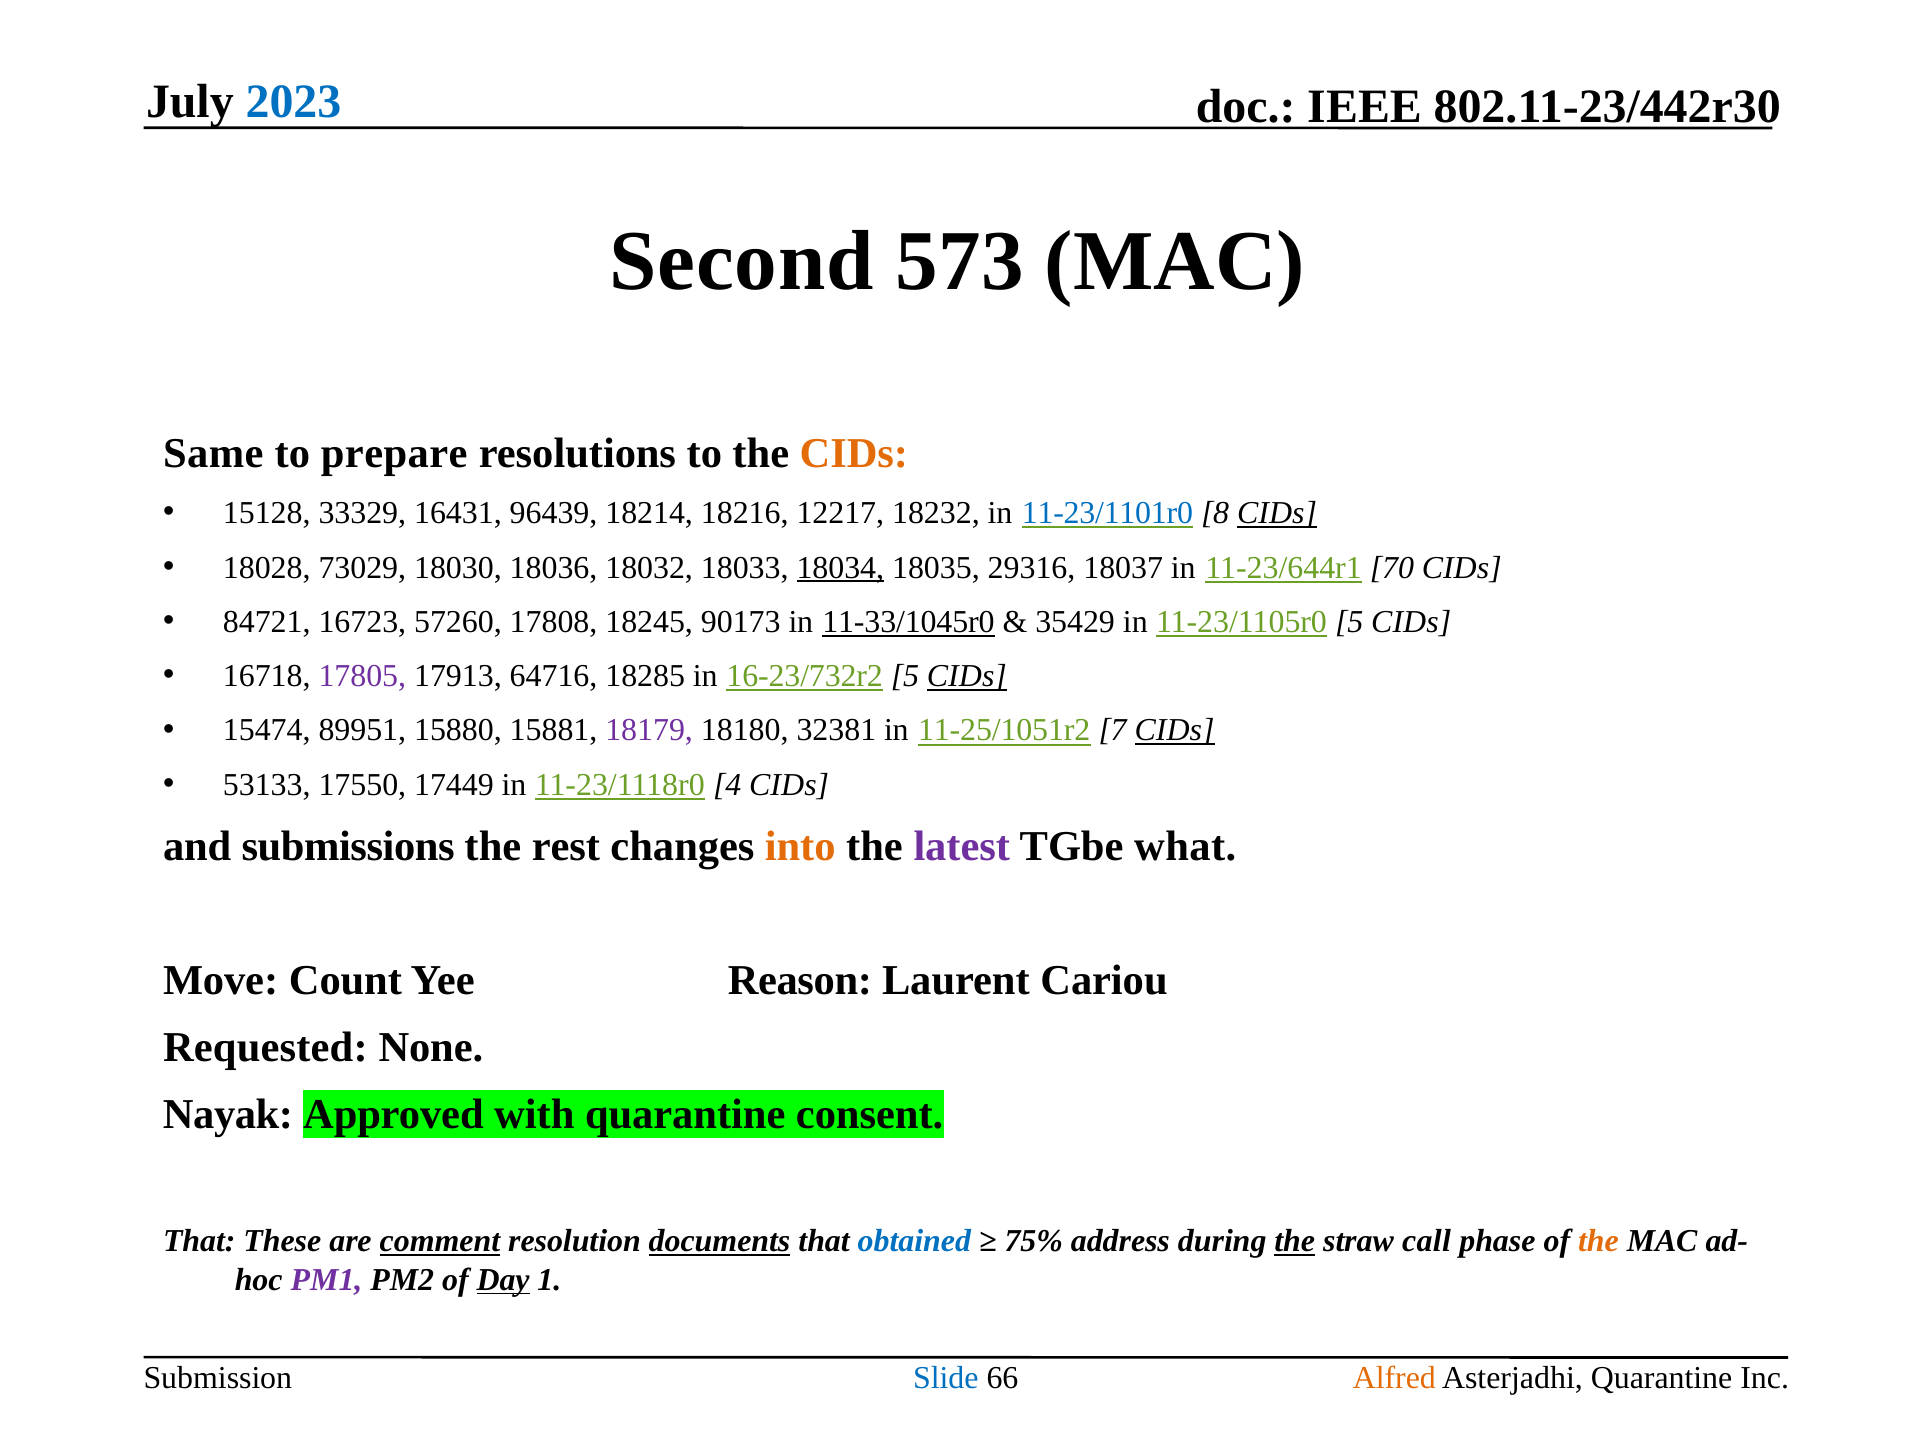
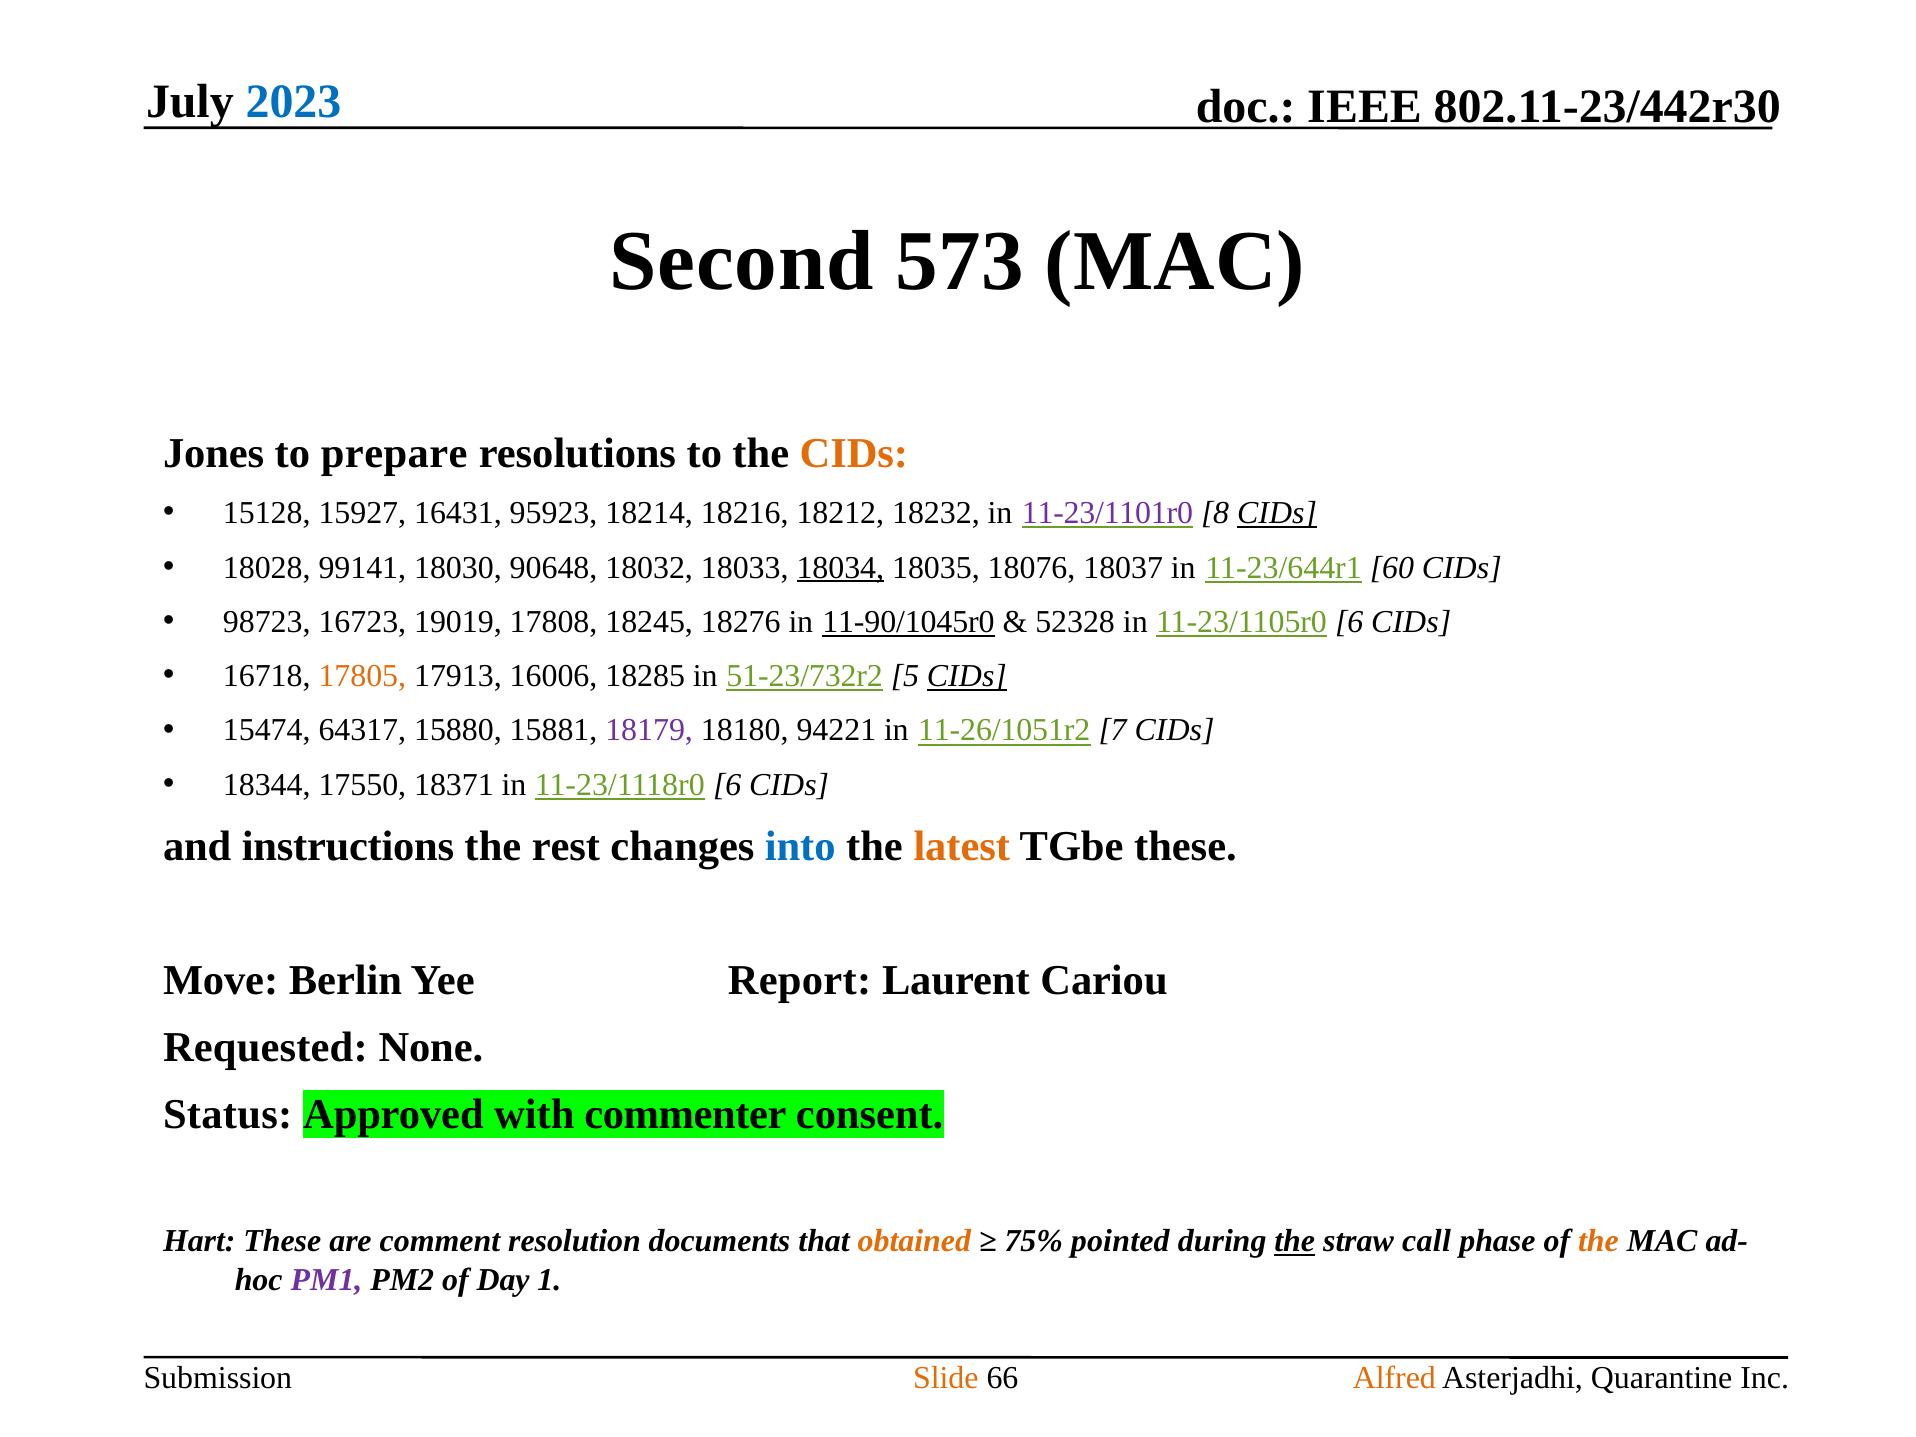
Same: Same -> Jones
33329: 33329 -> 15927
96439: 96439 -> 95923
12217: 12217 -> 18212
11-23/1101r0 colour: blue -> purple
73029: 73029 -> 99141
18036: 18036 -> 90648
29316: 29316 -> 18076
70: 70 -> 60
84721: 84721 -> 98723
57260: 57260 -> 19019
90173: 90173 -> 18276
11-33/1045r0: 11-33/1045r0 -> 11-90/1045r0
35429: 35429 -> 52328
11-23/1105r0 5: 5 -> 6
17805 colour: purple -> orange
64716: 64716 -> 16006
16-23/732r2: 16-23/732r2 -> 51-23/732r2
89951: 89951 -> 64317
32381: 32381 -> 94221
11-25/1051r2: 11-25/1051r2 -> 11-26/1051r2
CIDs at (1175, 730) underline: present -> none
53133: 53133 -> 18344
17449: 17449 -> 18371
11-23/1118r0 4: 4 -> 6
submissions: submissions -> instructions
into colour: orange -> blue
latest colour: purple -> orange
TGbe what: what -> these
Count: Count -> Berlin
Reason: Reason -> Report
Nayak: Nayak -> Status
with quarantine: quarantine -> commenter
That at (199, 1241): That -> Hart
comment underline: present -> none
documents underline: present -> none
obtained colour: blue -> orange
address: address -> pointed
Day underline: present -> none
Slide colour: blue -> orange
